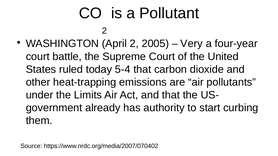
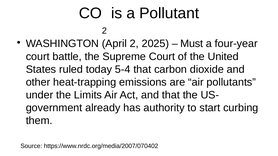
2005: 2005 -> 2025
Very: Very -> Must
